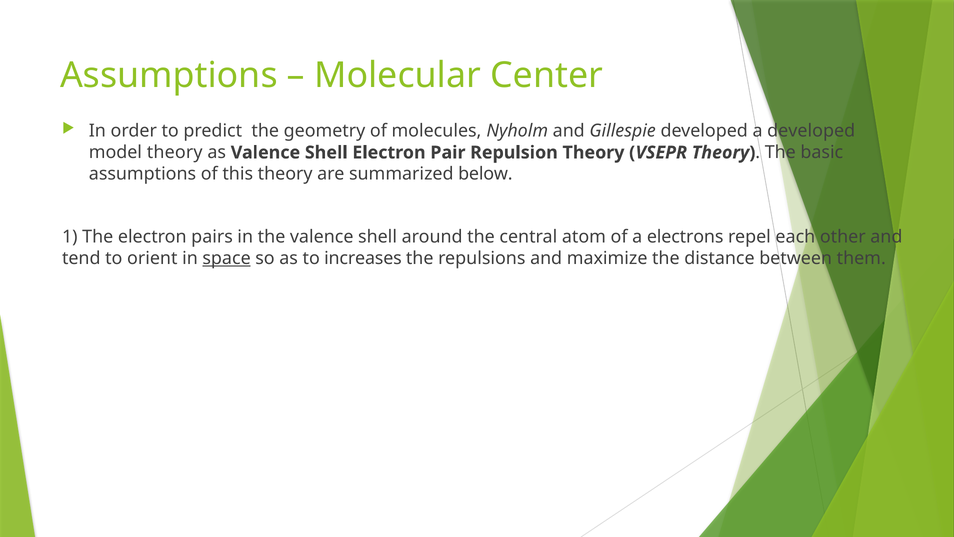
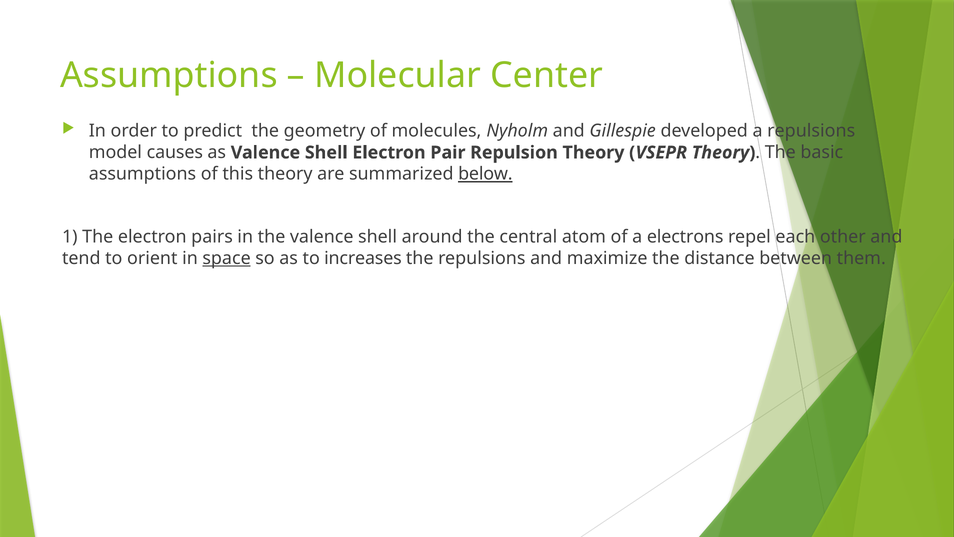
a developed: developed -> repulsions
model theory: theory -> causes
below underline: none -> present
